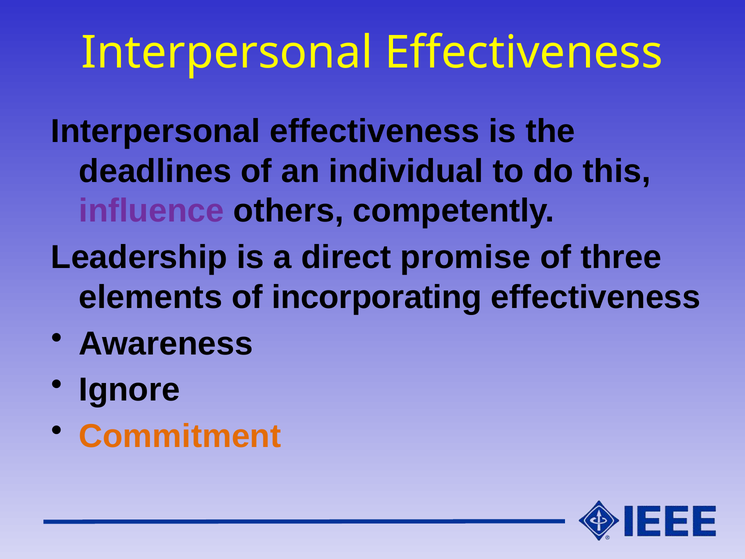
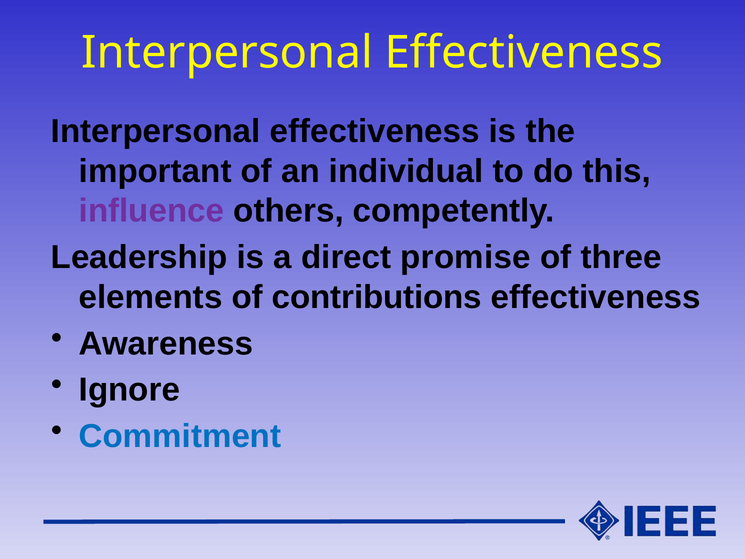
deadlines: deadlines -> important
incorporating: incorporating -> contributions
Commitment colour: orange -> blue
